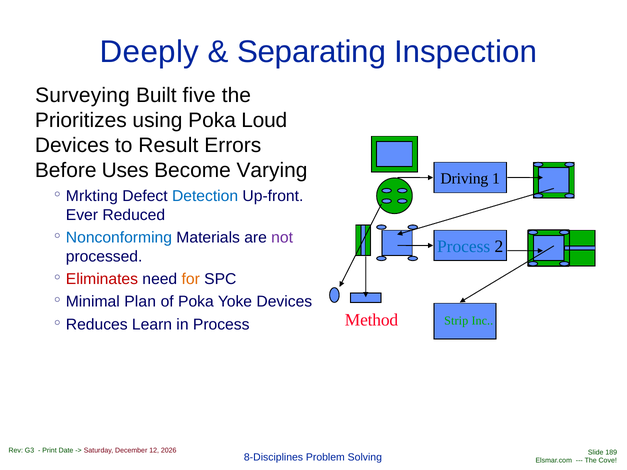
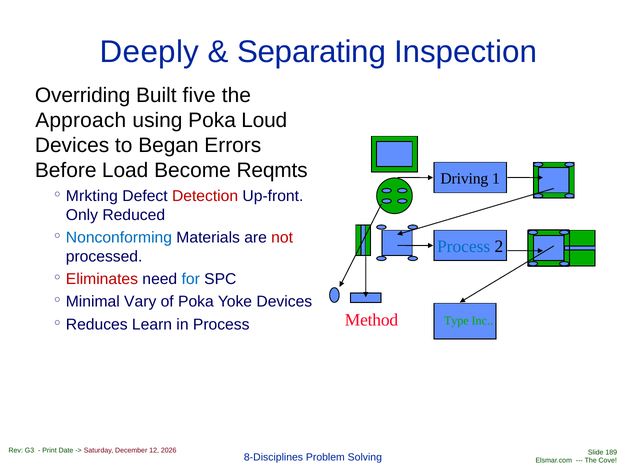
Surveying: Surveying -> Overriding
Prioritizes: Prioritizes -> Approach
Result: Result -> Began
Uses: Uses -> Load
Varying: Varying -> Reqmts
Detection colour: blue -> red
Ever: Ever -> Only
not colour: purple -> red
for colour: orange -> blue
Plan: Plan -> Vary
Strip: Strip -> Type
